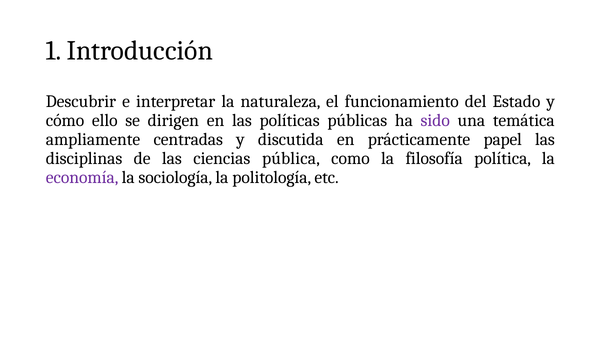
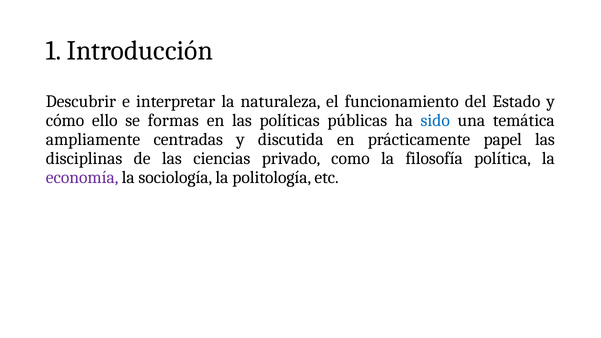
dirigen: dirigen -> formas
sido colour: purple -> blue
pública: pública -> privado
